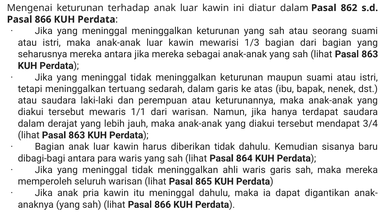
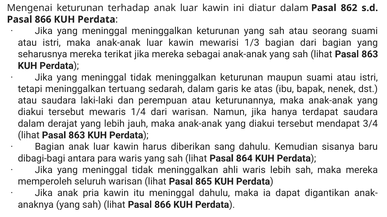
mereka antara: antara -> terikat
1/1: 1/1 -> 1/4
diberikan tidak: tidak -> sang
waris garis: garis -> lebih
